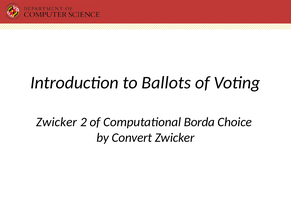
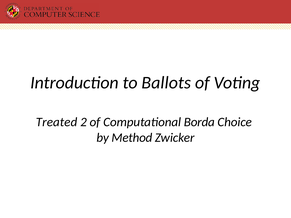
Zwicker at (57, 122): Zwicker -> Treated
Convert: Convert -> Method
